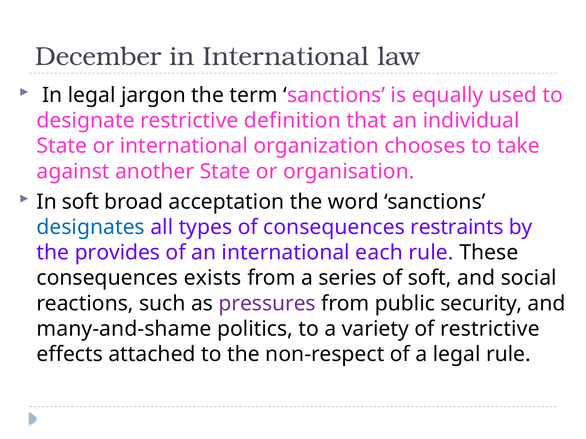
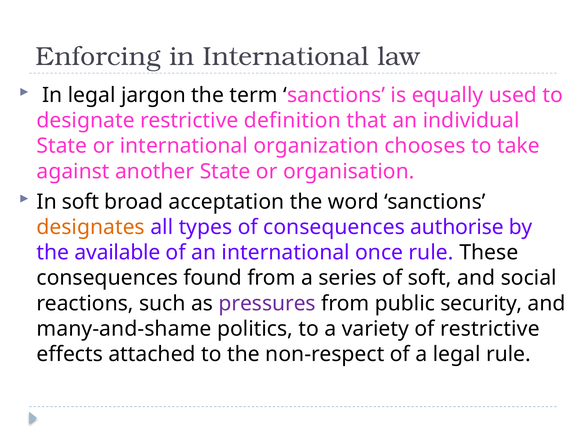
December: December -> Enforcing
designates colour: blue -> orange
restraints: restraints -> authorise
provides: provides -> available
each: each -> once
exists: exists -> found
